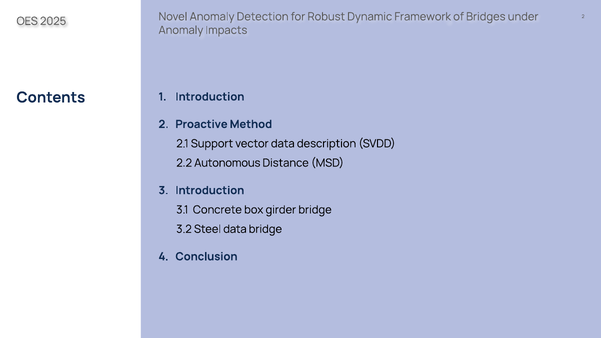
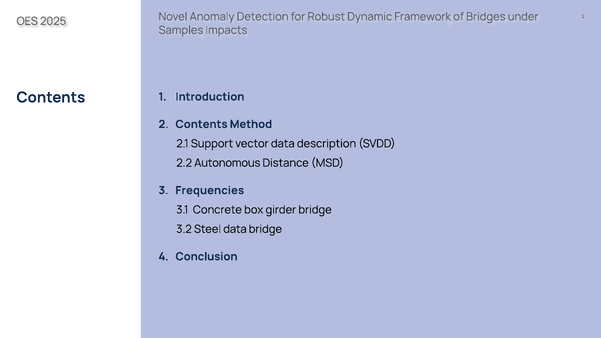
Anomaly at (181, 30): Anomaly -> Samples
Proactive at (202, 124): Proactive -> Contents
Introduction at (210, 190): Introduction -> Frequencies
